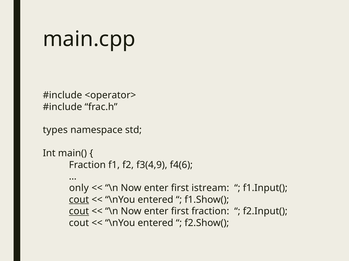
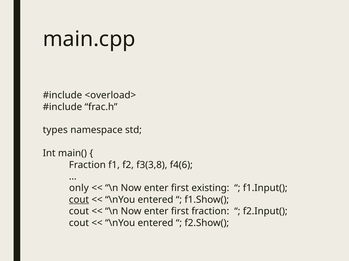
<operator>: <operator> -> <overload>
f3(4,9: f3(4,9 -> f3(3,8
istream: istream -> existing
cout at (79, 212) underline: present -> none
